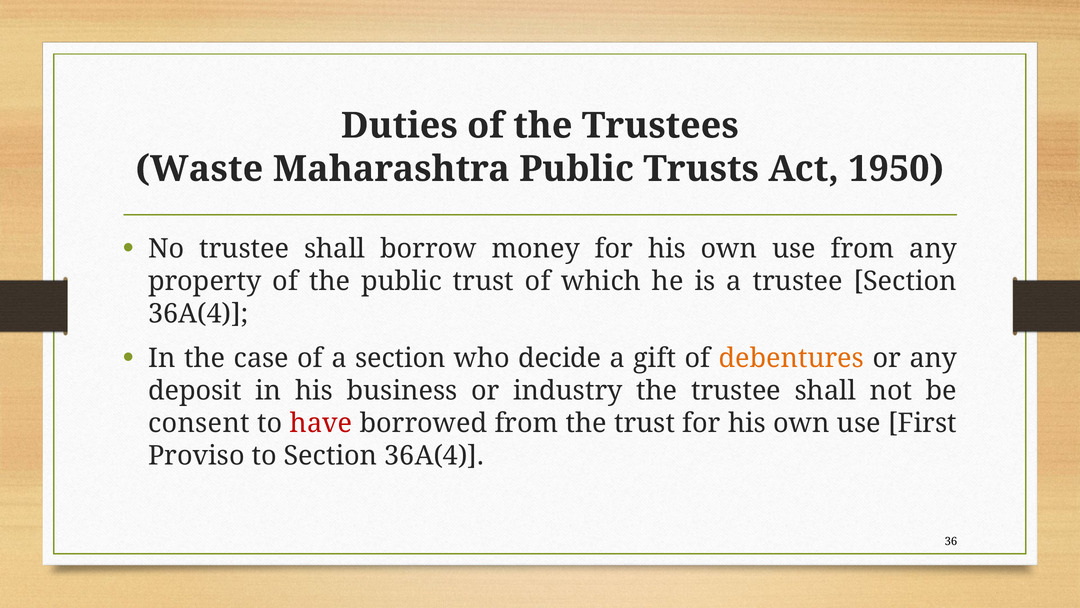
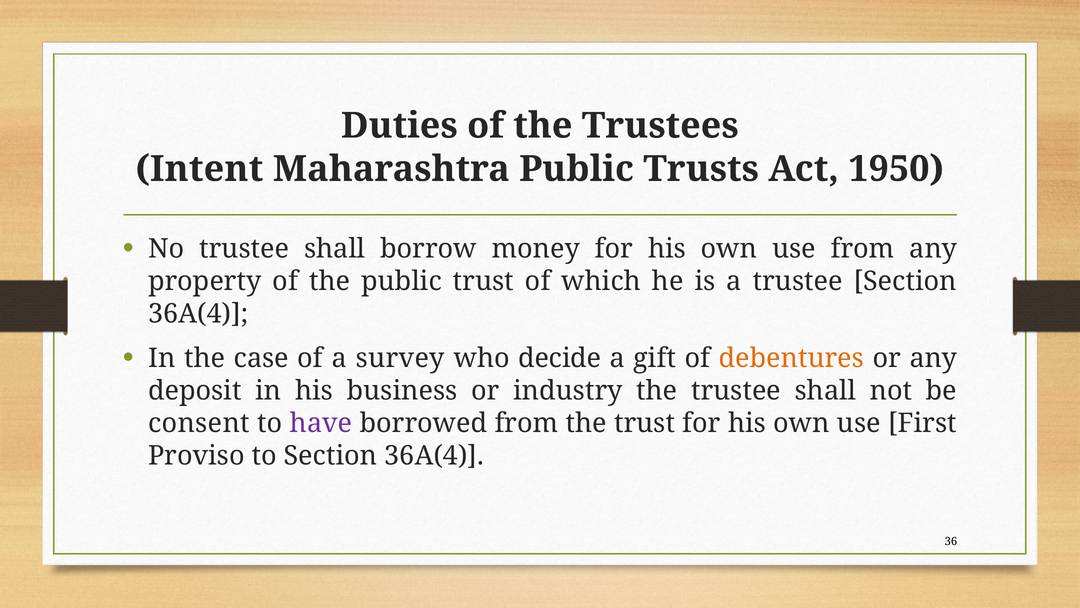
Waste: Waste -> Intent
a section: section -> survey
have colour: red -> purple
